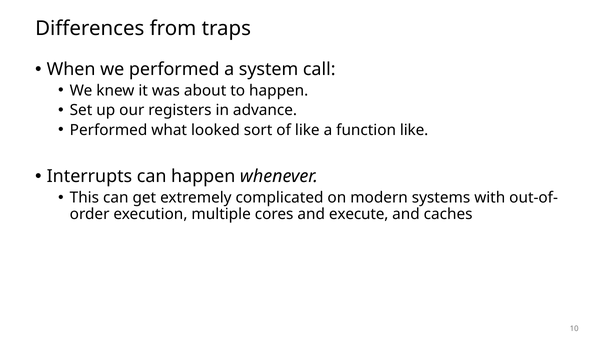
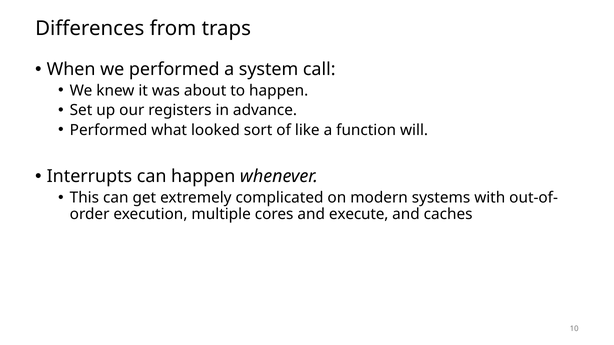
function like: like -> will
